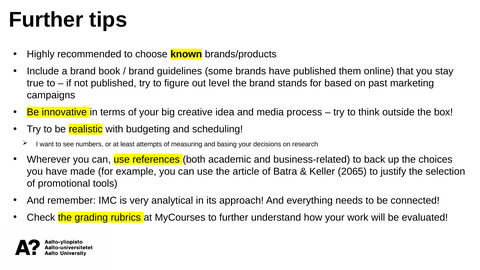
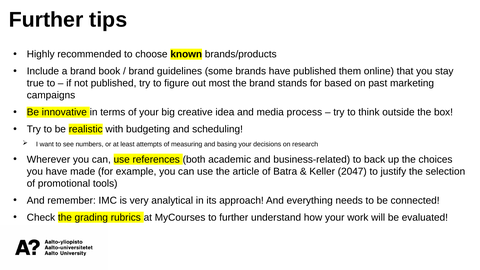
level: level -> most
2065: 2065 -> 2047
